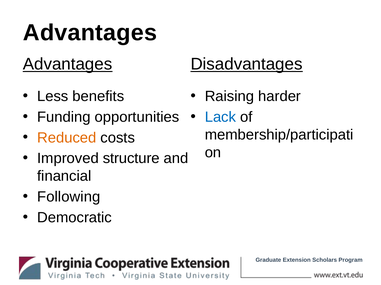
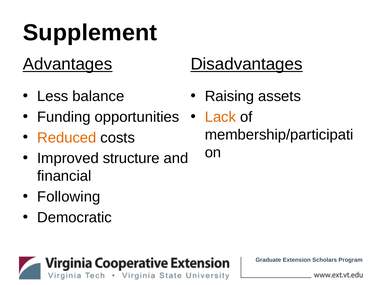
Advantages at (90, 33): Advantages -> Supplement
benefits: benefits -> balance
harder: harder -> assets
Lack colour: blue -> orange
